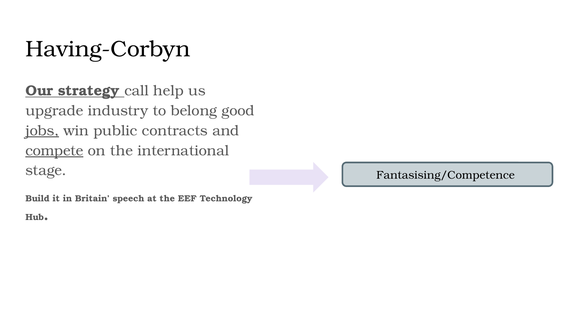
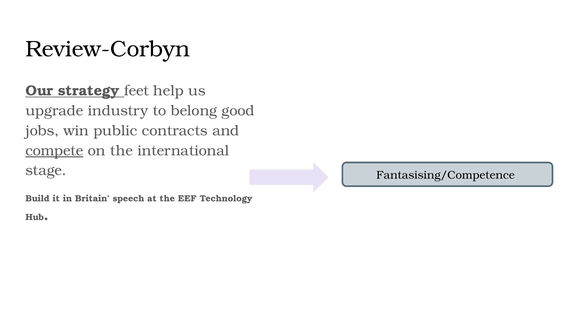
Having-Corbyn: Having-Corbyn -> Review-Corbyn
call: call -> feet
jobs underline: present -> none
